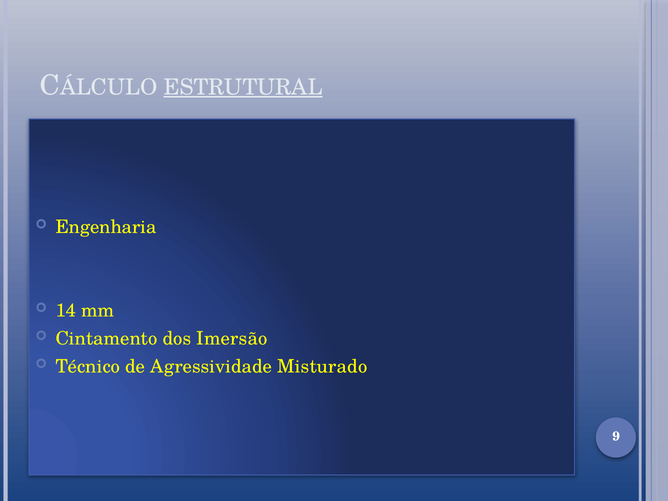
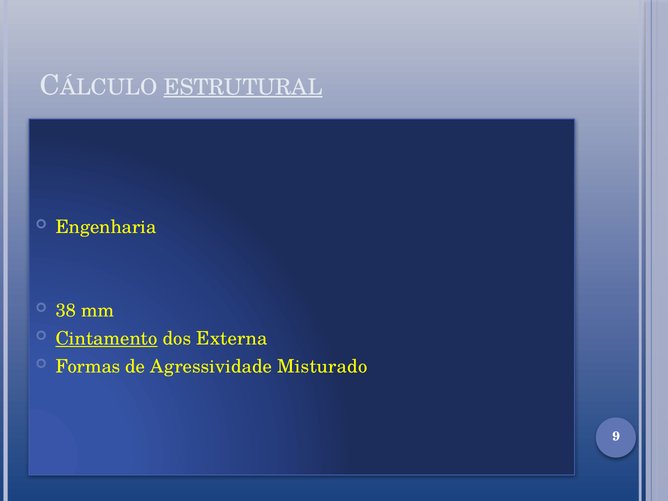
14: 14 -> 38
Cintamento underline: none -> present
Imersão: Imersão -> Externa
Técnico: Técnico -> Formas
